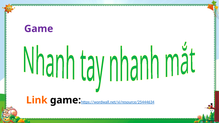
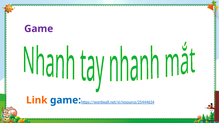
game at (66, 100) colour: black -> blue
